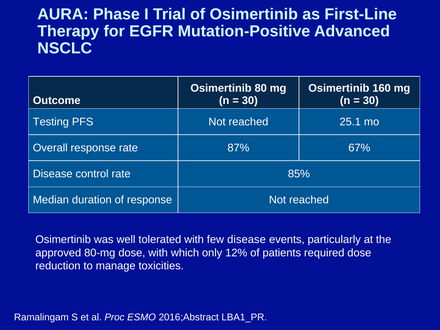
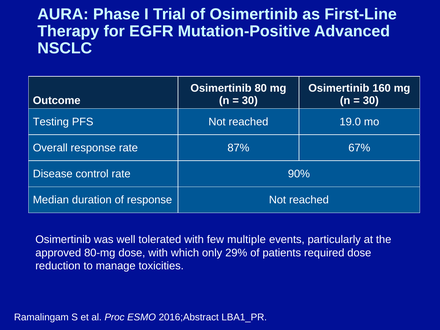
25.1: 25.1 -> 19.0
85%: 85% -> 90%
few disease: disease -> multiple
12%: 12% -> 29%
